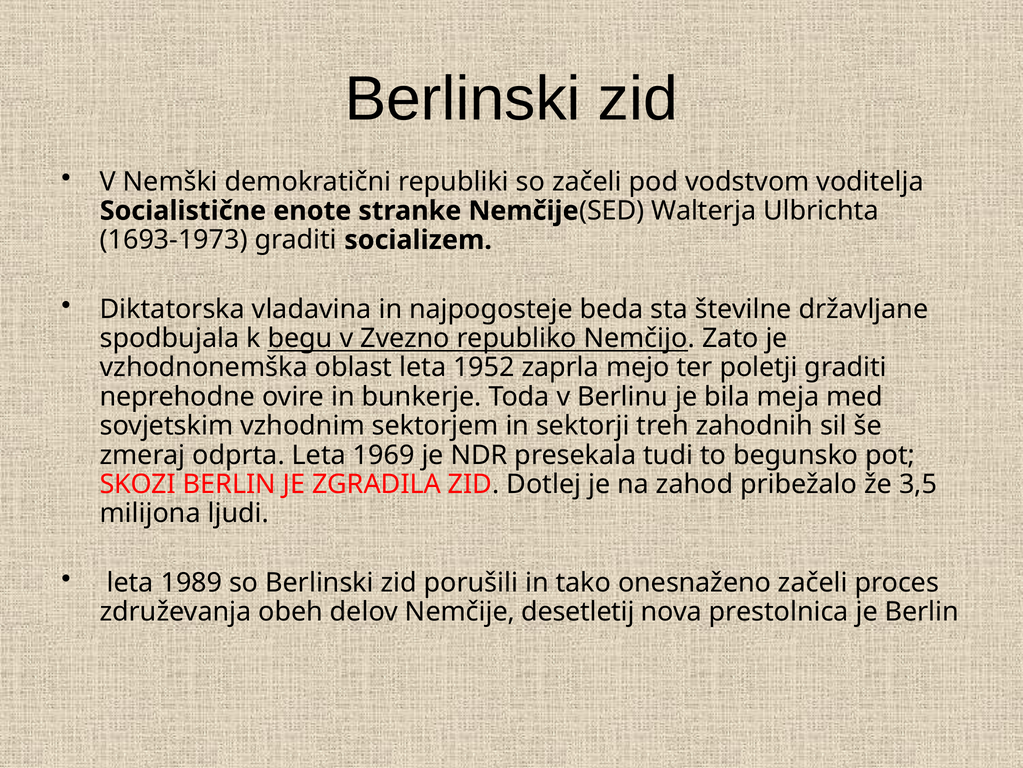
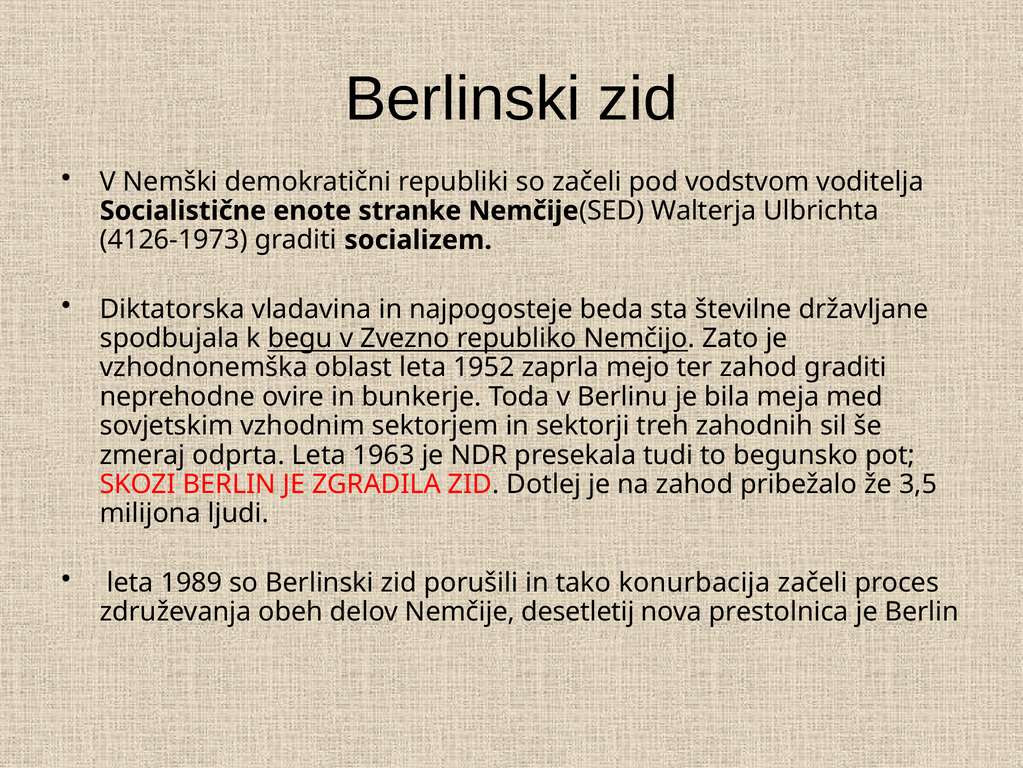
1693-1973: 1693-1973 -> 4126-1973
ter poletji: poletji -> zahod
1969: 1969 -> 1963
onesnaženo: onesnaženo -> konurbacija
